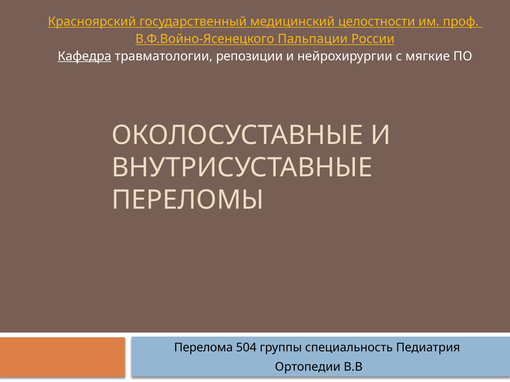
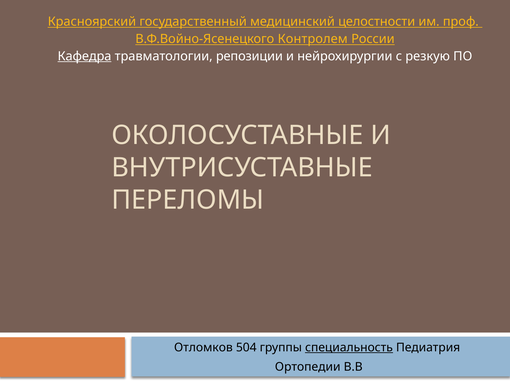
Пальпации: Пальпации -> Контролем
мягкие: мягкие -> резкую
Перелома: Перелома -> Отломков
специальность underline: none -> present
